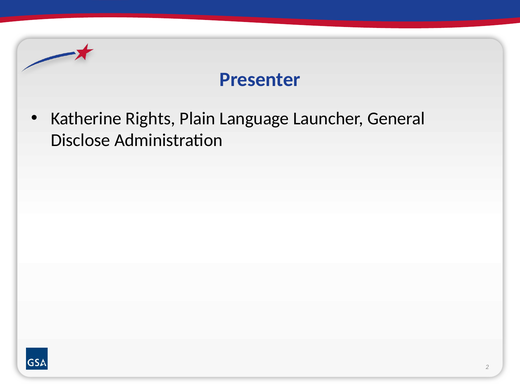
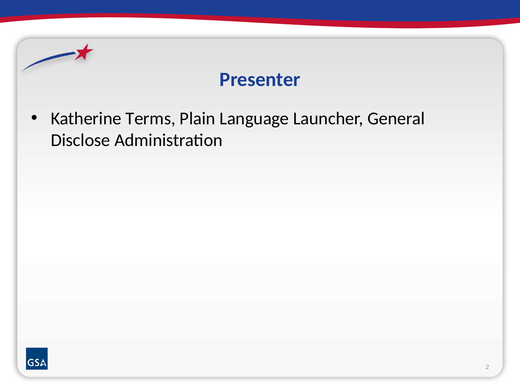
Rights: Rights -> Terms
